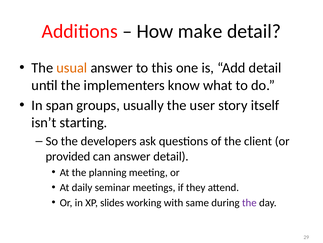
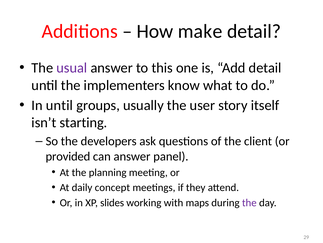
usual colour: orange -> purple
In span: span -> until
answer detail: detail -> panel
seminar: seminar -> concept
same: same -> maps
